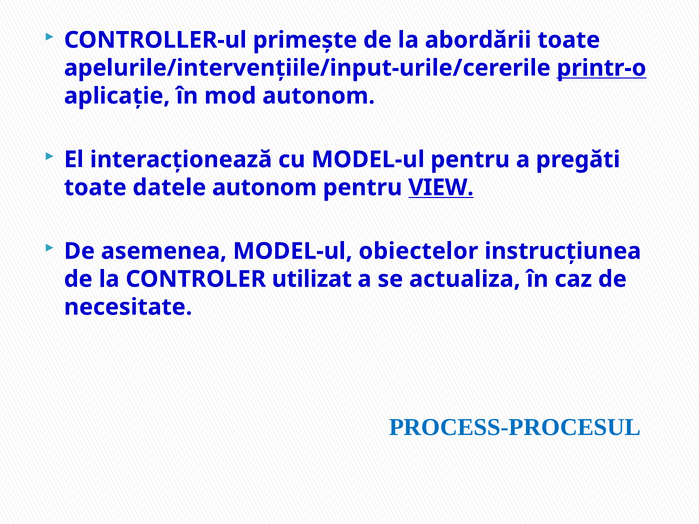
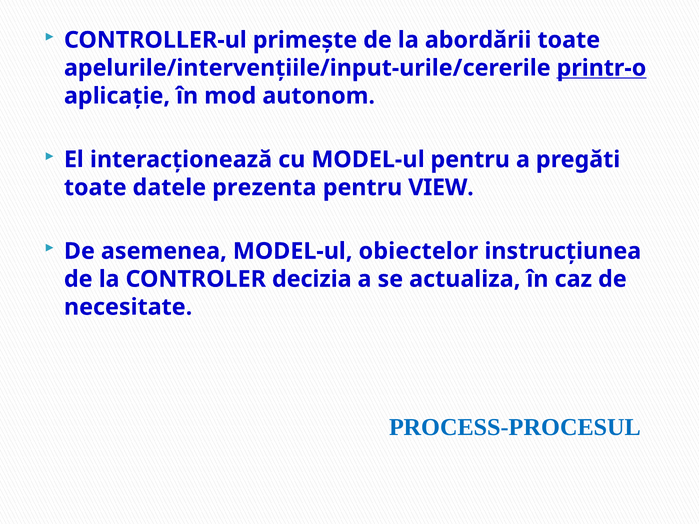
datele autonom: autonom -> prezenta
VIEW underline: present -> none
utilizat: utilizat -> decizia
